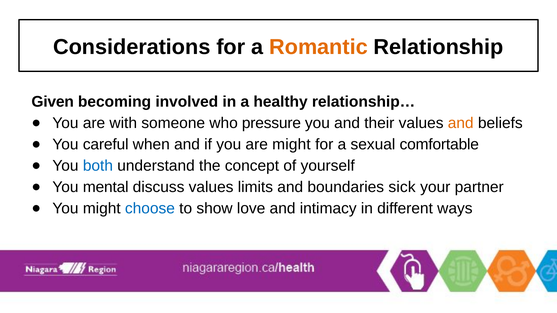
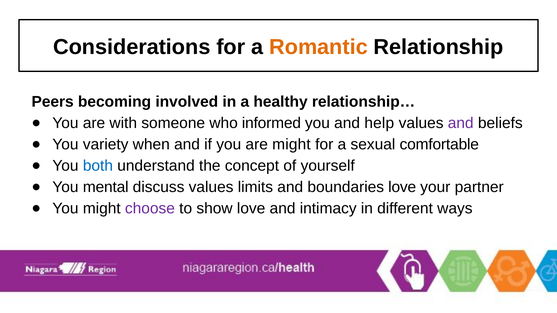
Given: Given -> Peers
pressure: pressure -> informed
their: their -> help
and at (461, 123) colour: orange -> purple
careful: careful -> variety
boundaries sick: sick -> love
choose colour: blue -> purple
